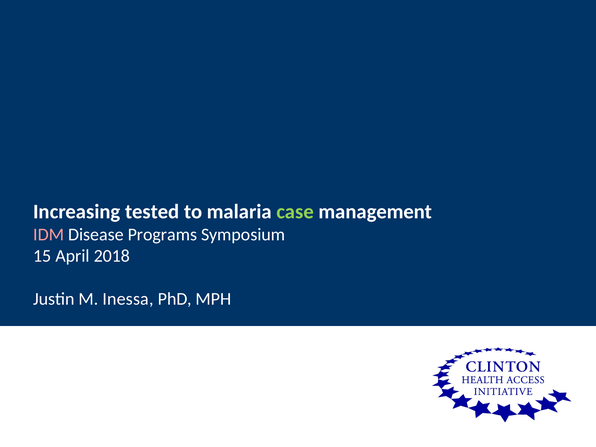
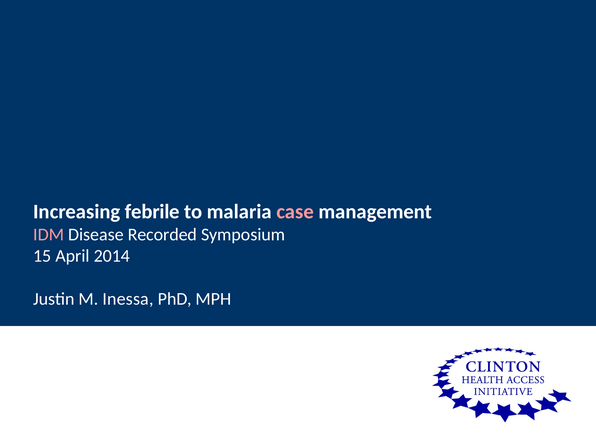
tested: tested -> febrile
case colour: light green -> pink
Programs: Programs -> Recorded
2018: 2018 -> 2014
